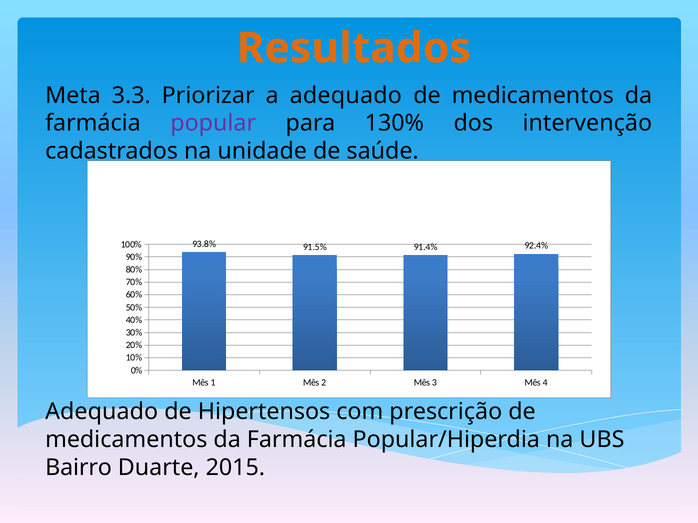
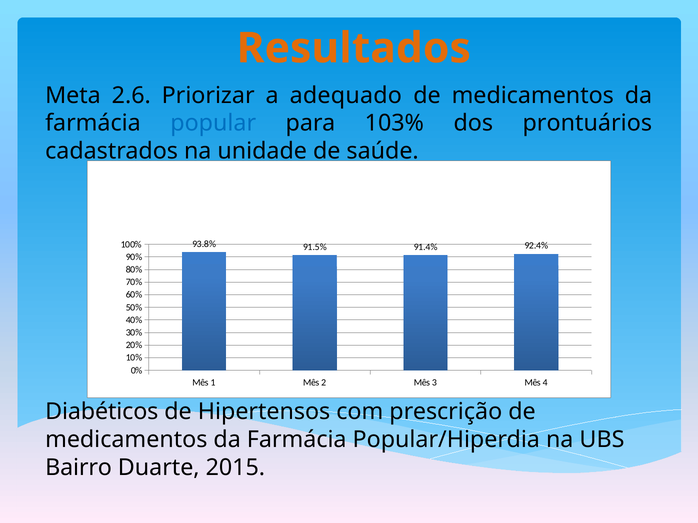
3.3: 3.3 -> 2.6
popular colour: purple -> blue
130%: 130% -> 103%
intervenção: intervenção -> prontuários
Adequado at (102, 412): Adequado -> Diabéticos
